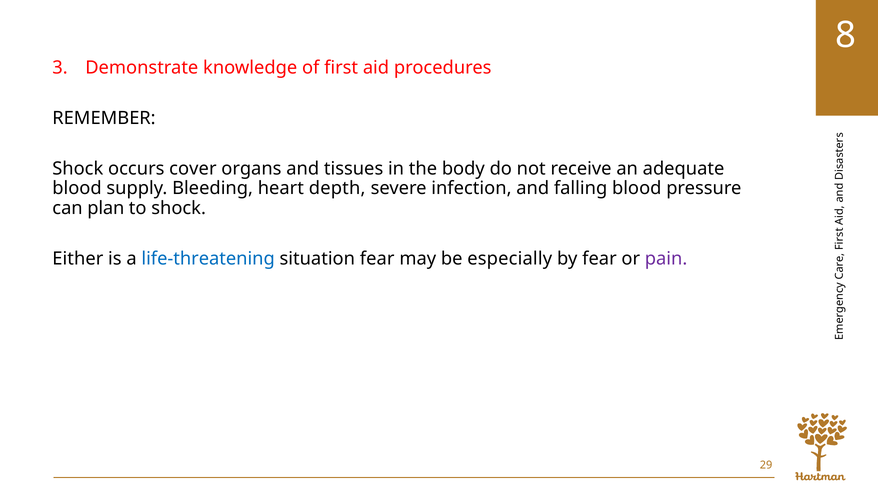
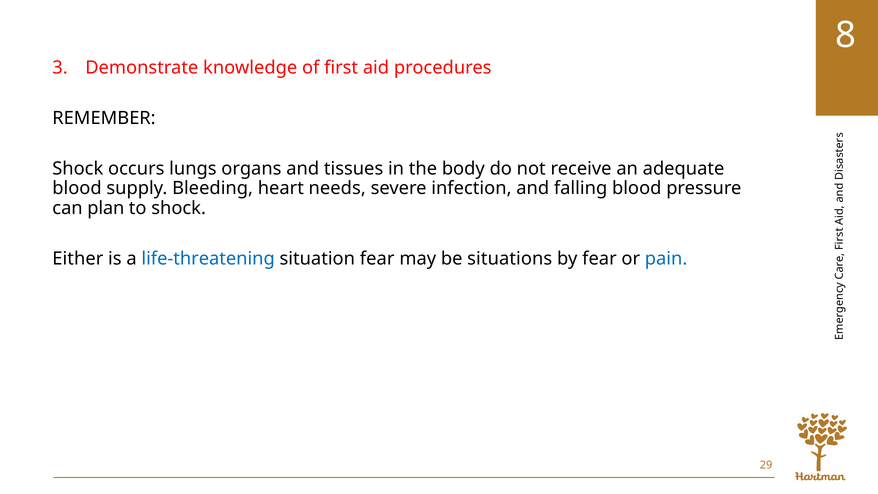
cover: cover -> lungs
depth: depth -> needs
especially: especially -> situations
pain colour: purple -> blue
